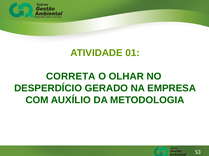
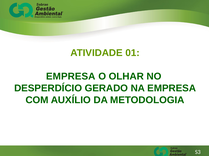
CORRETA at (71, 77): CORRETA -> EMPRESA
